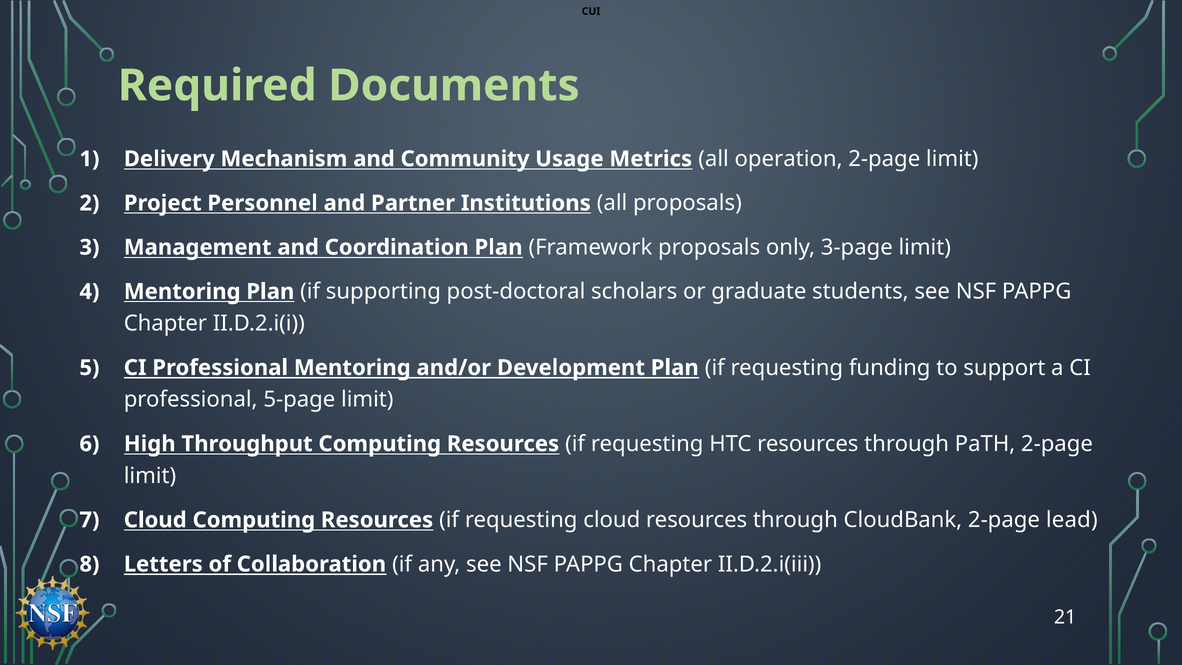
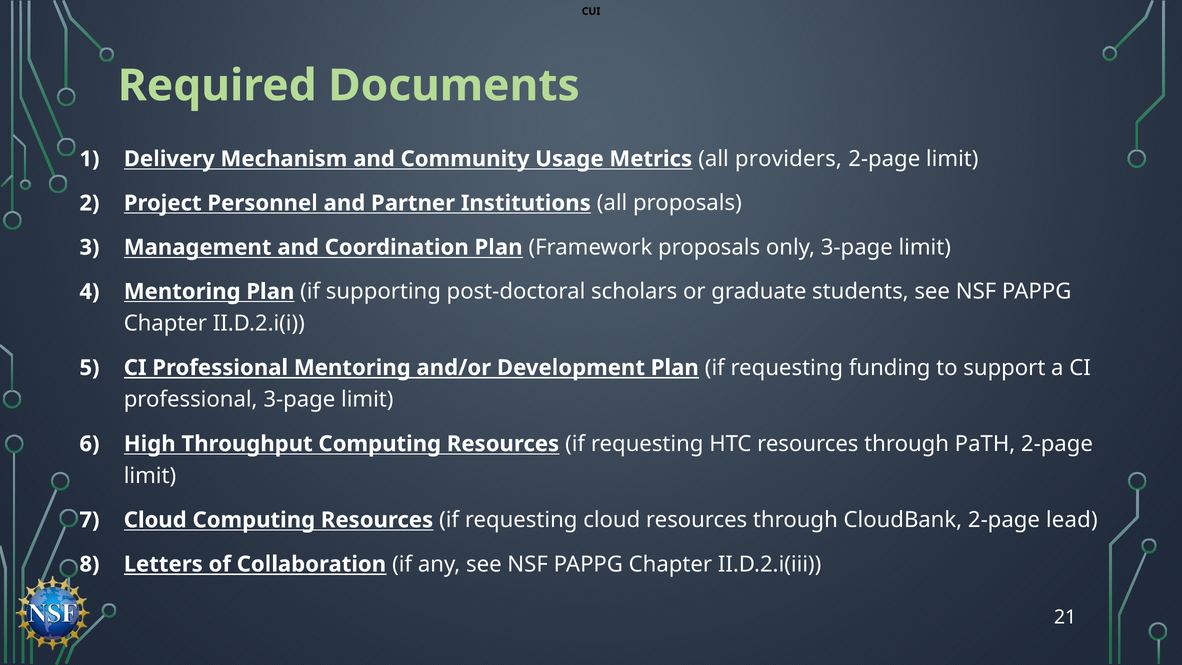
operation: operation -> providers
professional 5-page: 5-page -> 3-page
